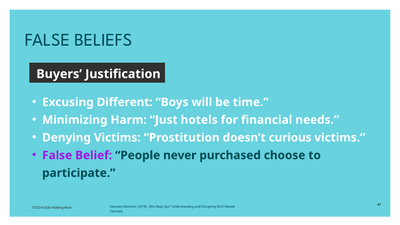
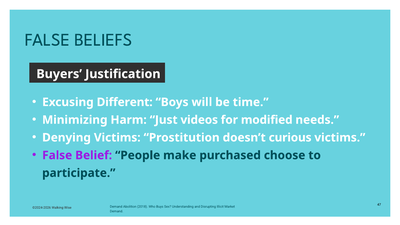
hotels: hotels -> videos
financial: financial -> modified
never: never -> make
